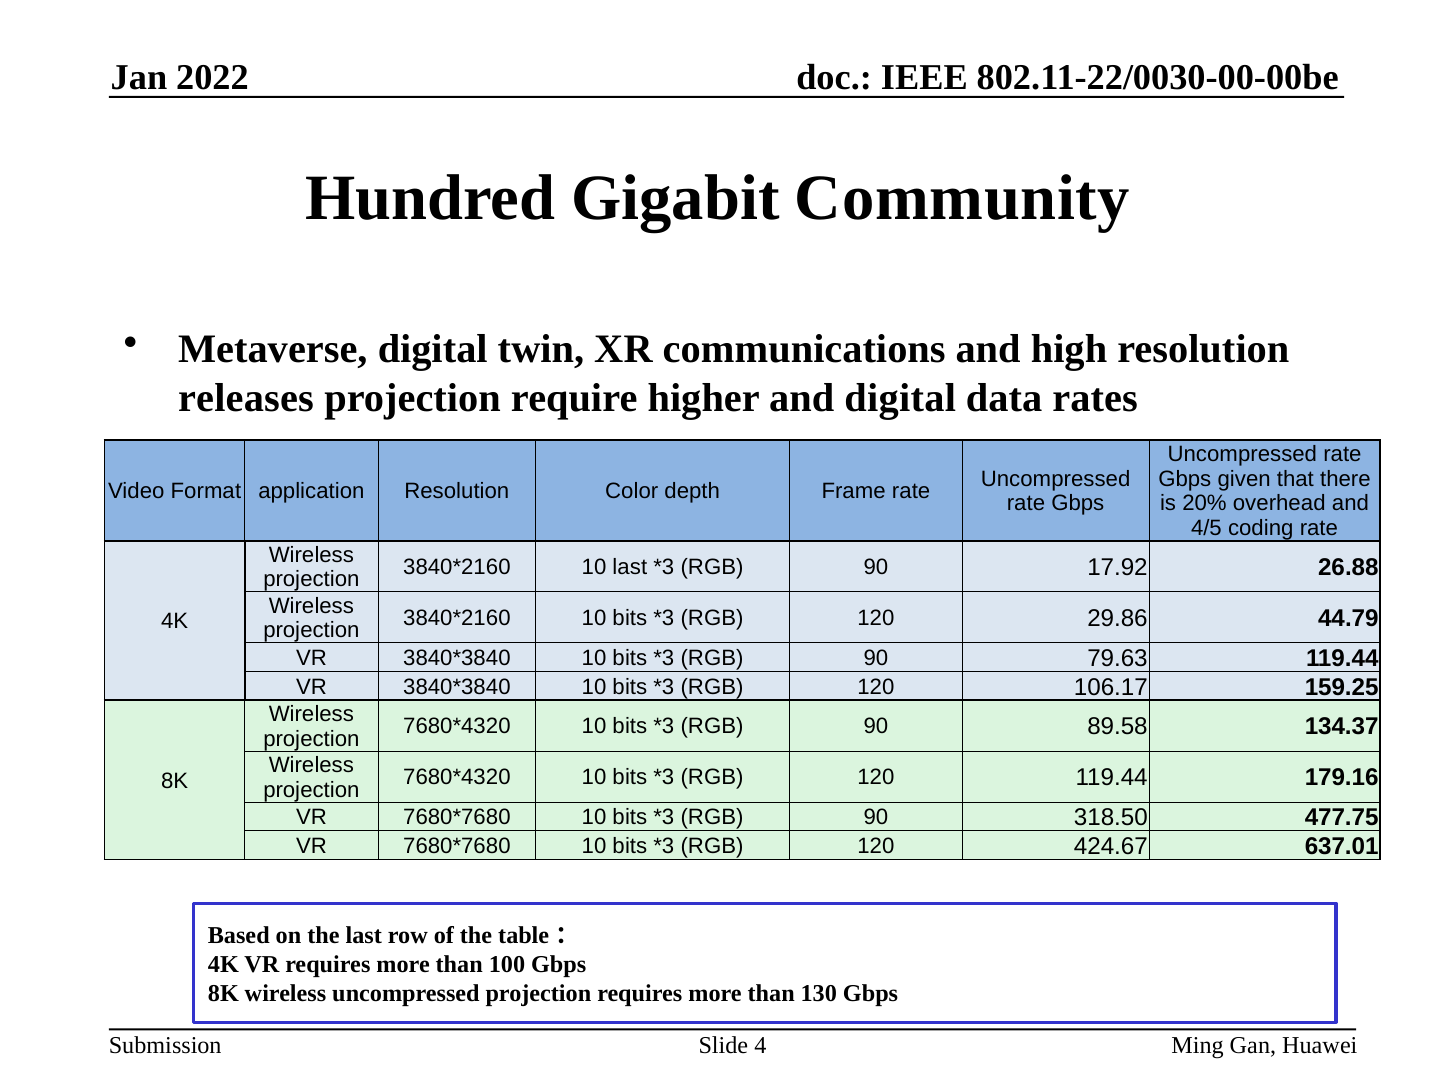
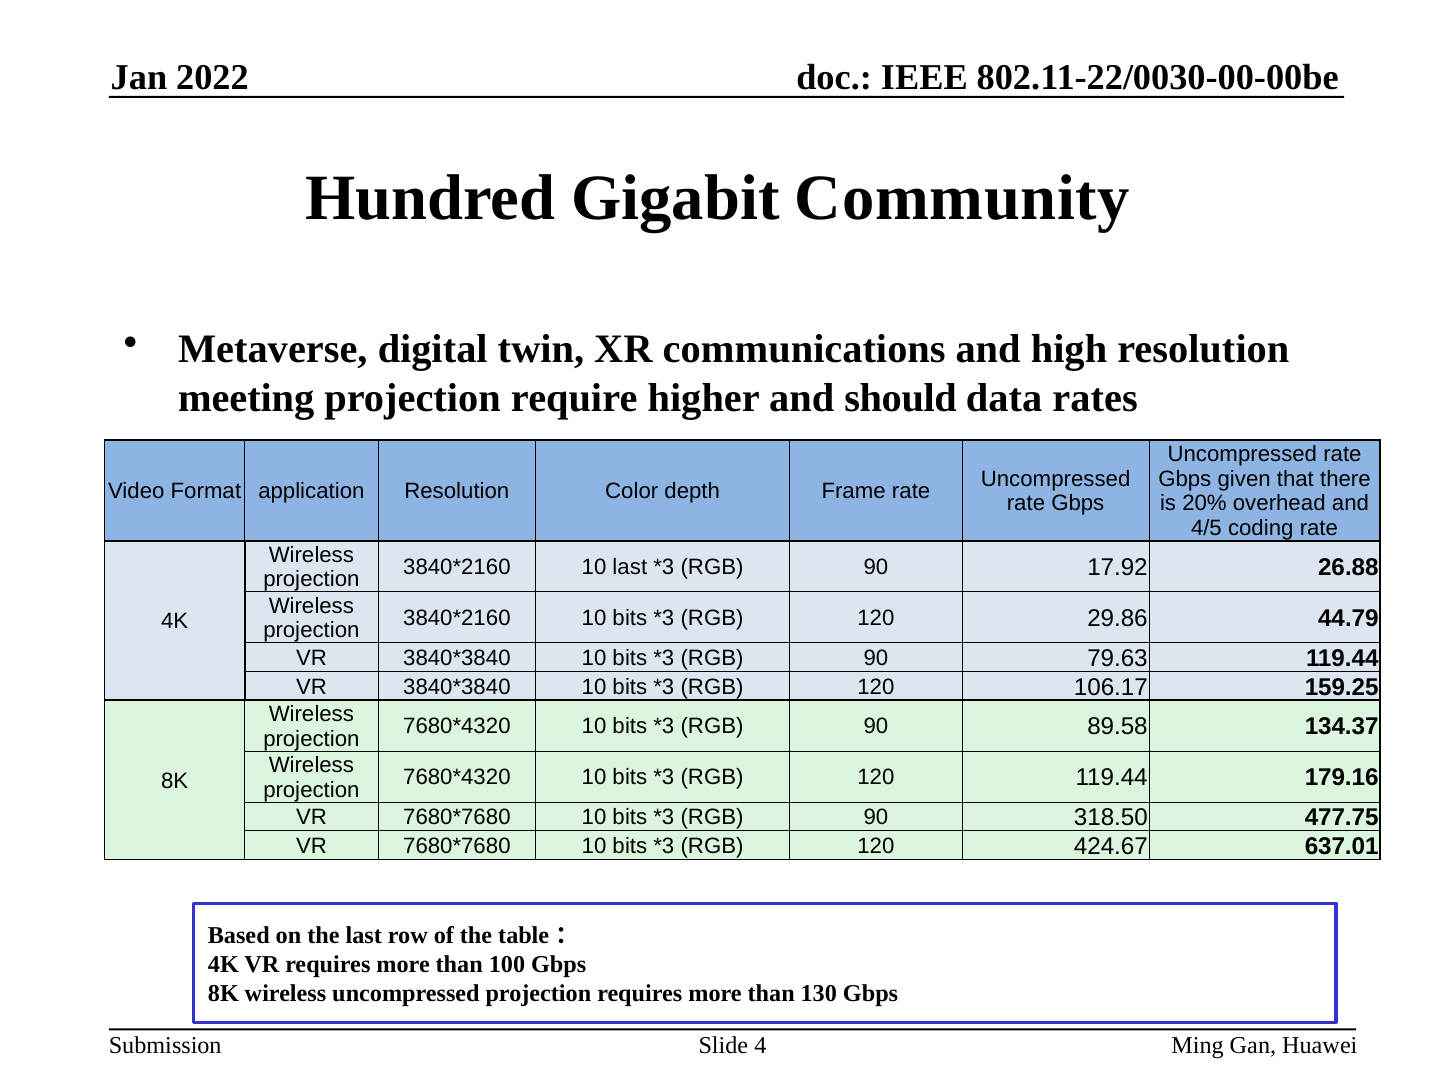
releases: releases -> meeting
and digital: digital -> should
